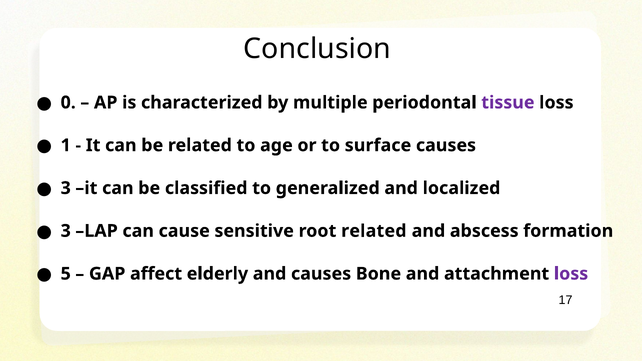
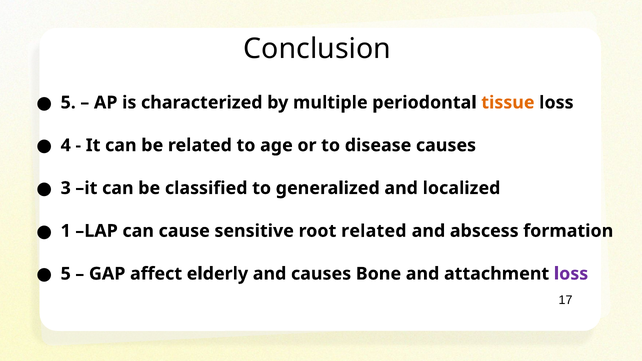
0 at (68, 103): 0 -> 5
tissue colour: purple -> orange
1: 1 -> 4
surface: surface -> disease
3 at (66, 231): 3 -> 1
